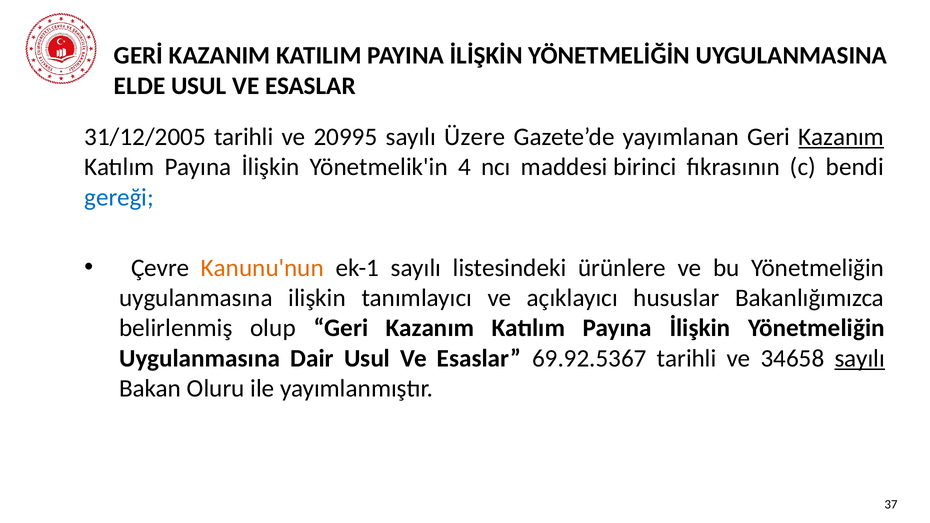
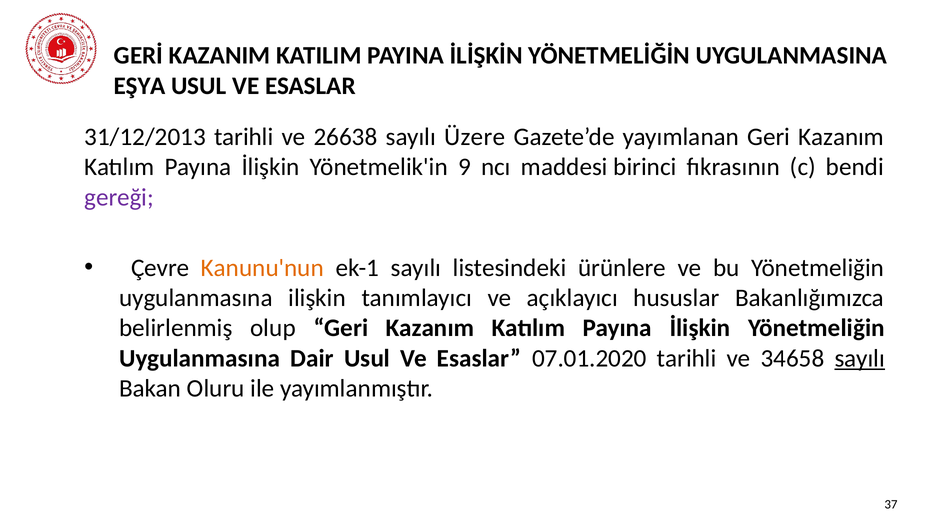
ELDE: ELDE -> EŞYA
31/12/2005: 31/12/2005 -> 31/12/2013
20995: 20995 -> 26638
Kazanım at (841, 137) underline: present -> none
4: 4 -> 9
gereği colour: blue -> purple
69.92.5367: 69.92.5367 -> 07.01.2020
